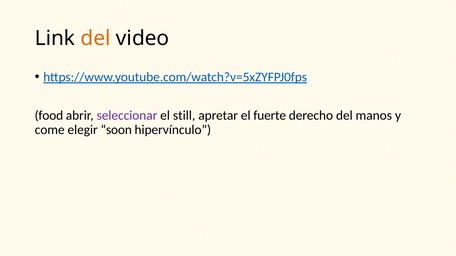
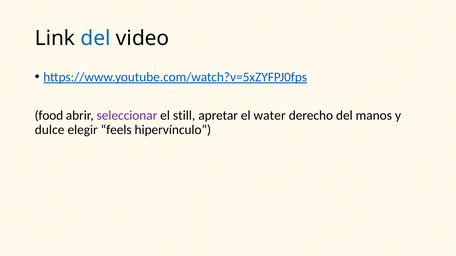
del at (96, 38) colour: orange -> blue
fuerte: fuerte -> water
come: come -> dulce
soon: soon -> feels
